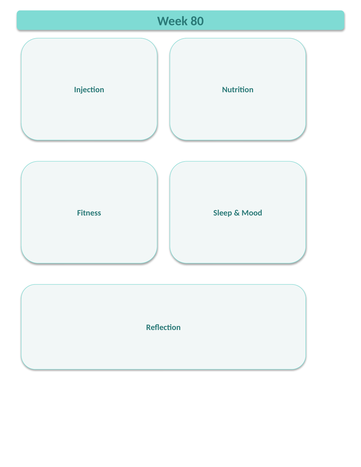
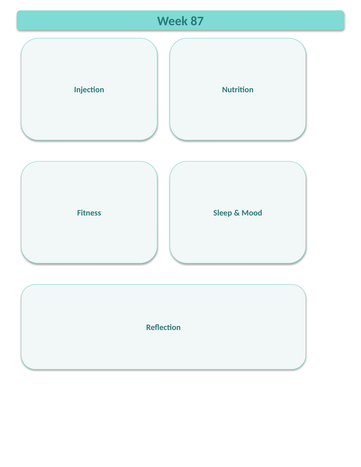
80: 80 -> 87
